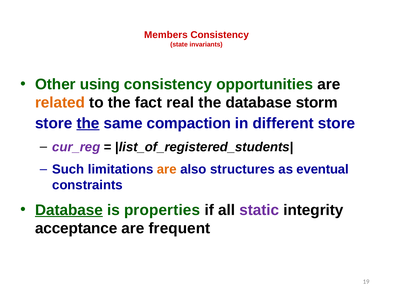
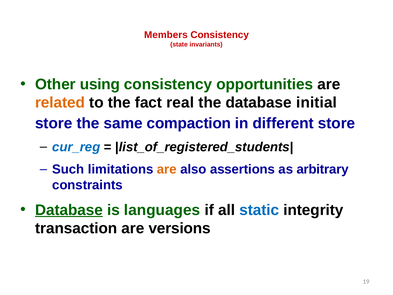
storm: storm -> initial
the at (88, 123) underline: present -> none
cur_reg colour: purple -> blue
structures: structures -> assertions
eventual: eventual -> arbitrary
properties: properties -> languages
static colour: purple -> blue
acceptance: acceptance -> transaction
frequent: frequent -> versions
